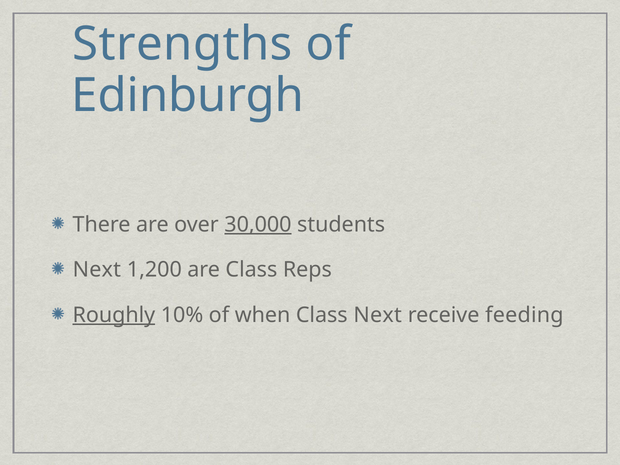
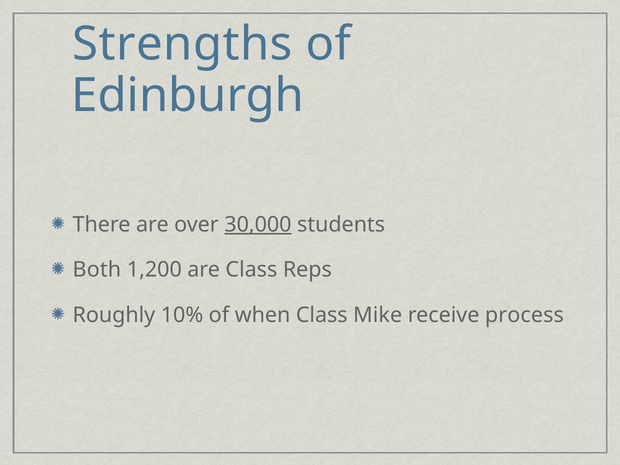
Next at (97, 270): Next -> Both
Roughly underline: present -> none
Class Next: Next -> Mike
feeding: feeding -> process
